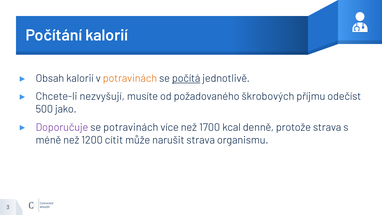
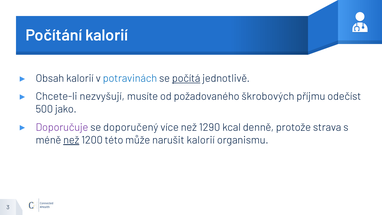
potravinách at (130, 78) colour: orange -> blue
se potravinách: potravinách -> doporučený
1700: 1700 -> 1290
než at (71, 140) underline: none -> present
cítit: cítit -> této
narušit strava: strava -> kalorií
